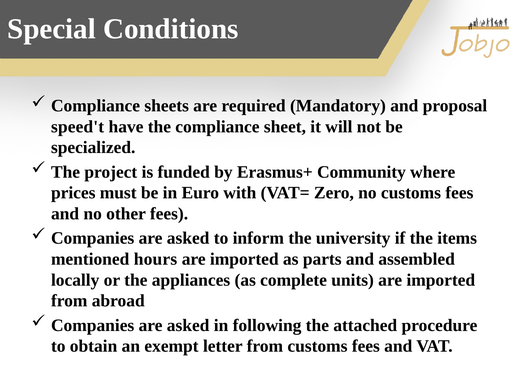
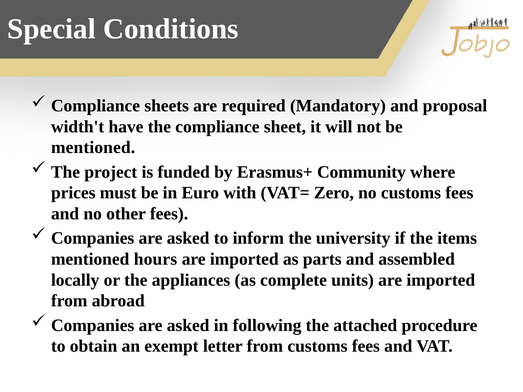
speed't: speed't -> width't
specialized at (93, 148): specialized -> mentioned
